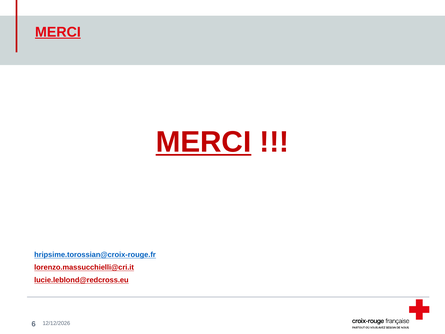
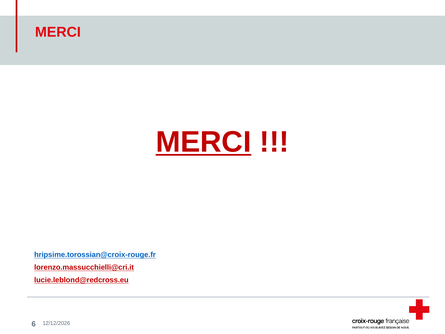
MERCI at (58, 32) underline: present -> none
